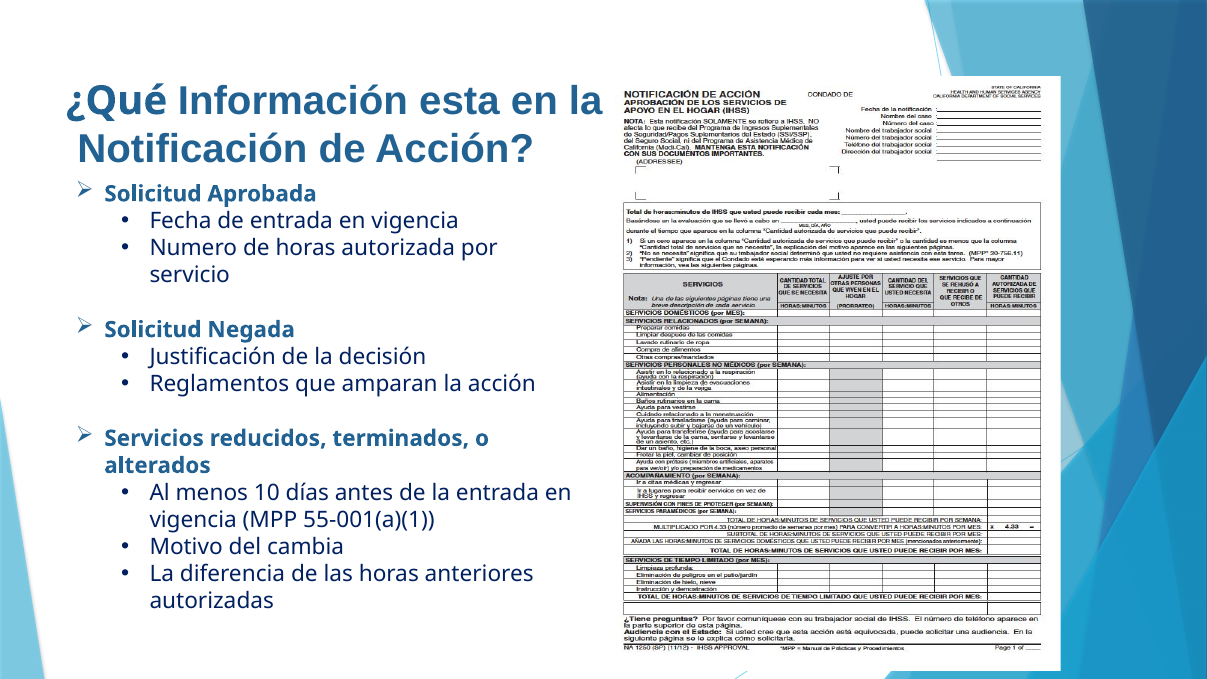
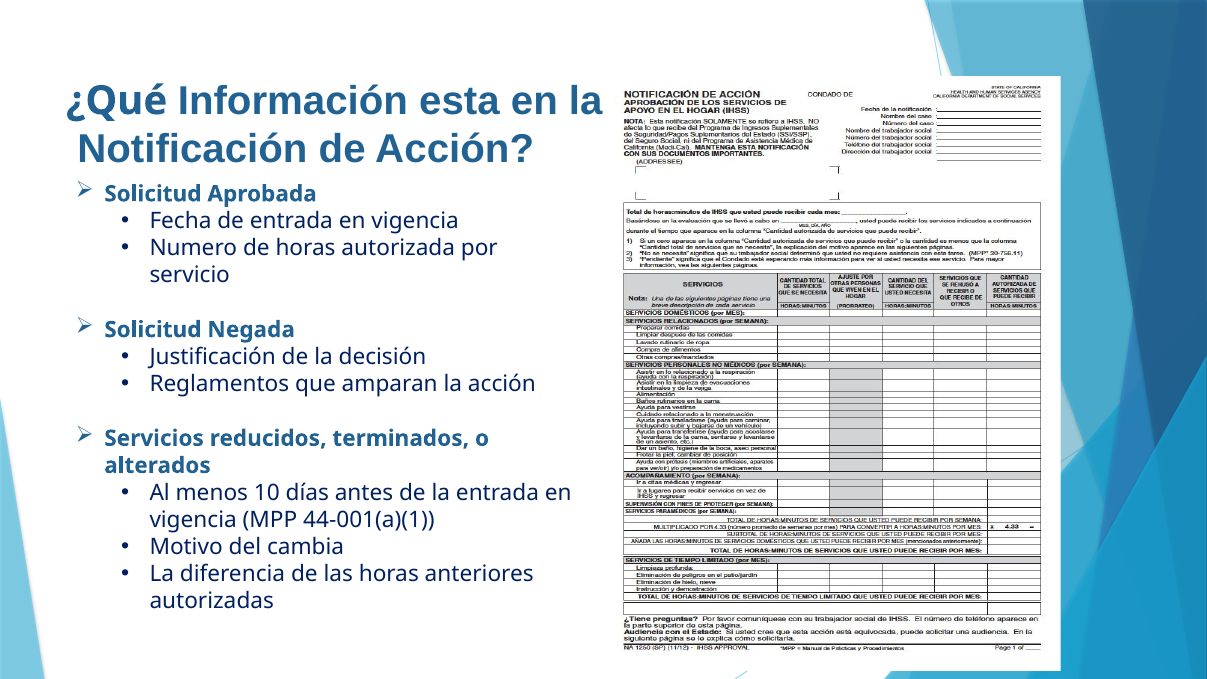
55-001(a)(1: 55-001(a)(1 -> 44-001(a)(1
